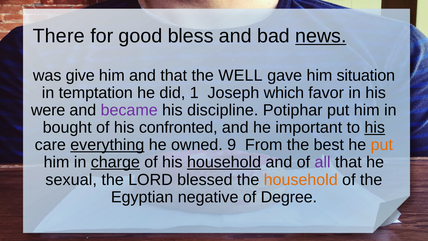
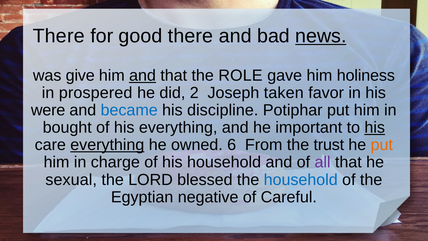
good bless: bless -> there
and at (143, 75) underline: none -> present
WELL: WELL -> ROLE
situation: situation -> holiness
temptation: temptation -> prospered
1: 1 -> 2
which: which -> taken
became colour: purple -> blue
his confronted: confronted -> everything
9: 9 -> 6
best: best -> trust
charge underline: present -> none
household at (224, 162) underline: present -> none
household at (301, 180) colour: orange -> blue
Degree: Degree -> Careful
